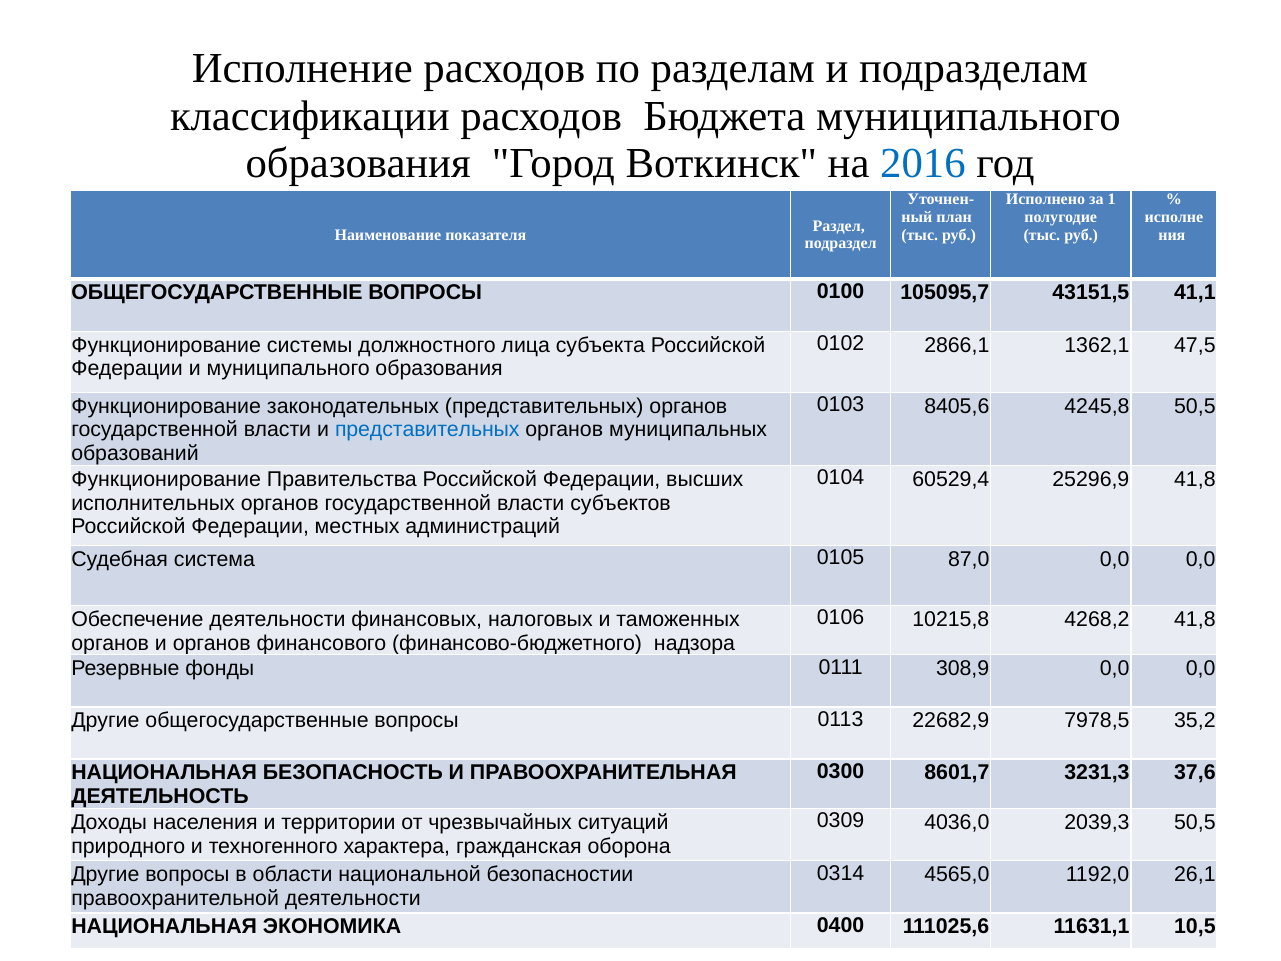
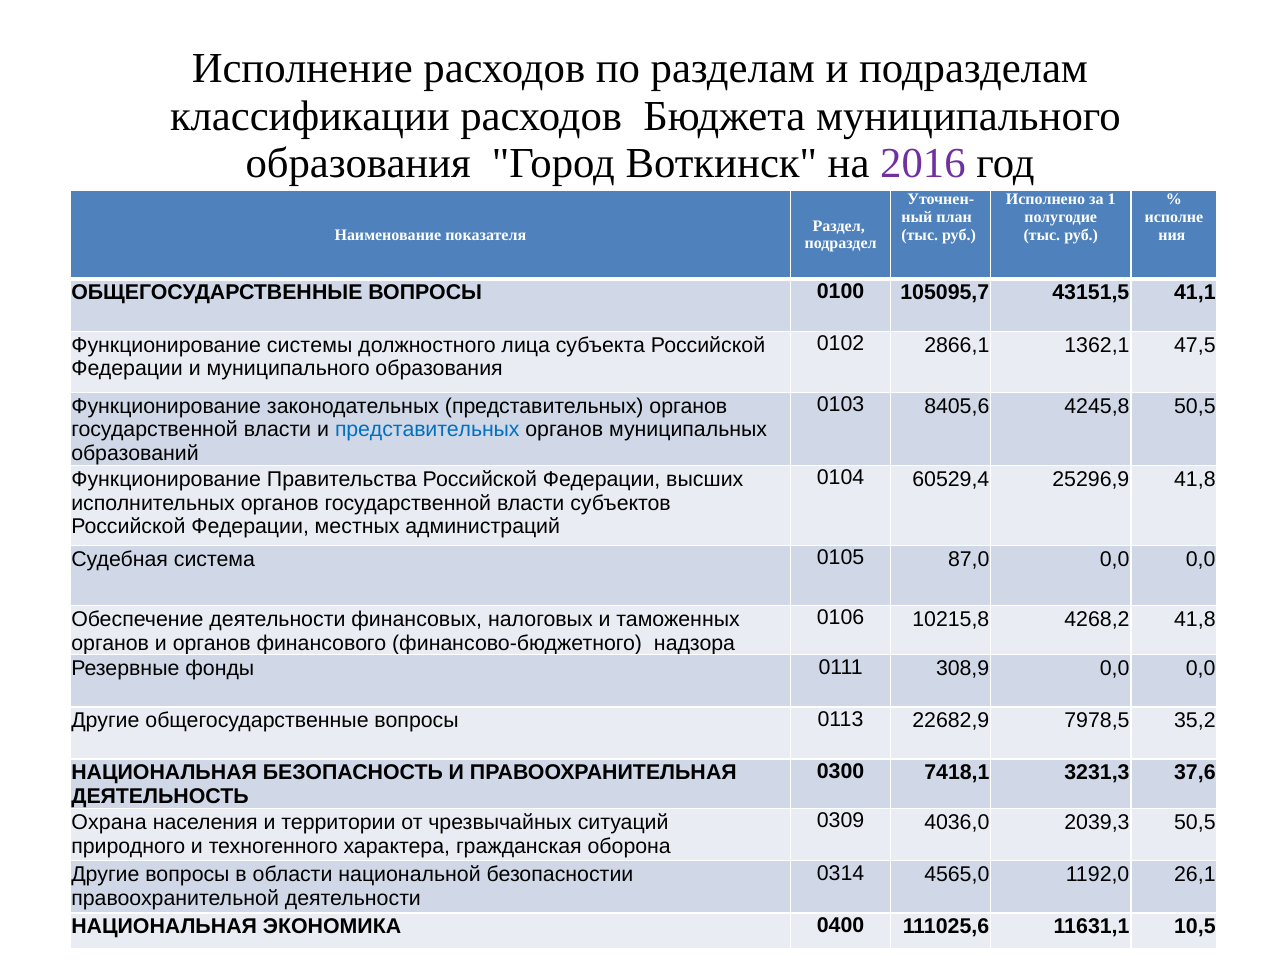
2016 colour: blue -> purple
8601,7: 8601,7 -> 7418,1
Доходы: Доходы -> Охрана
